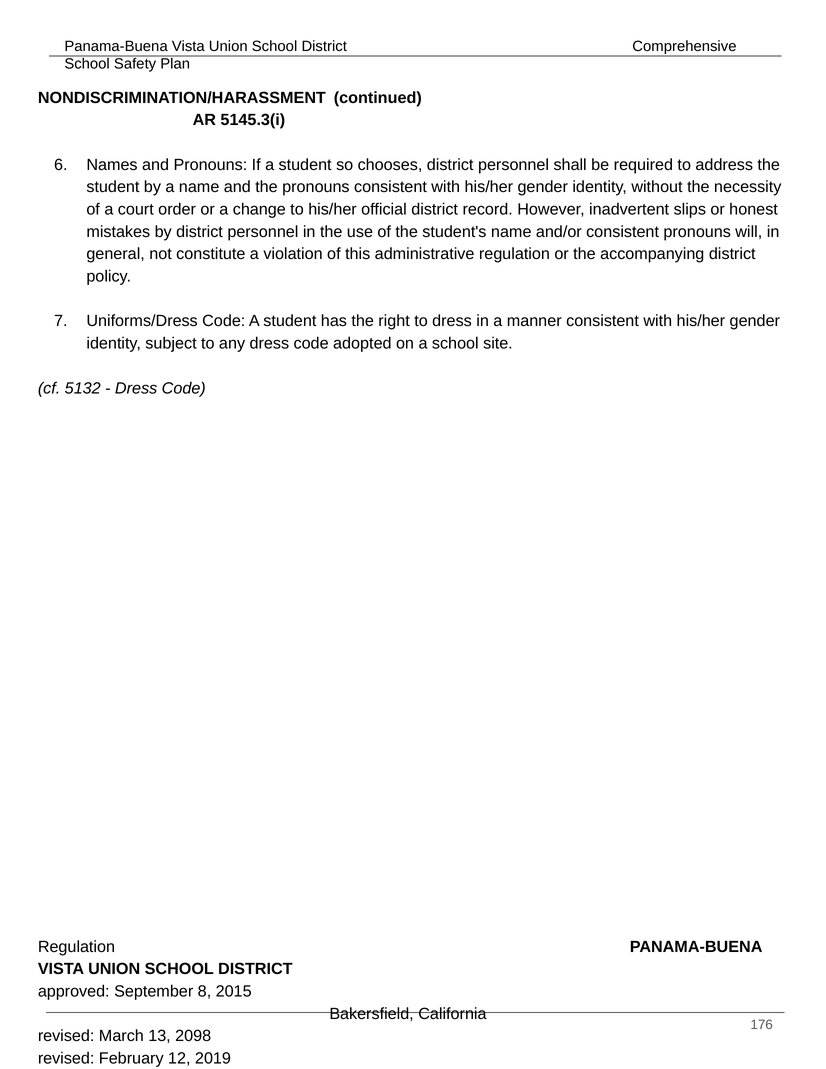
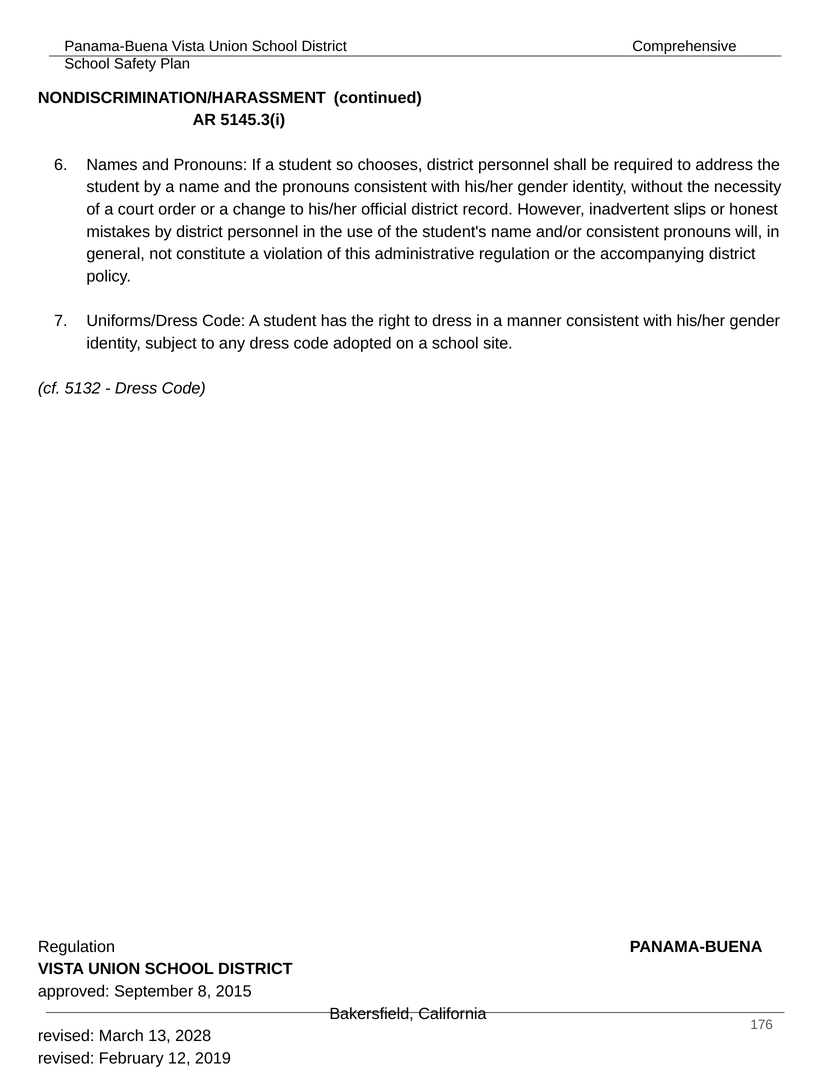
2098: 2098 -> 2028
